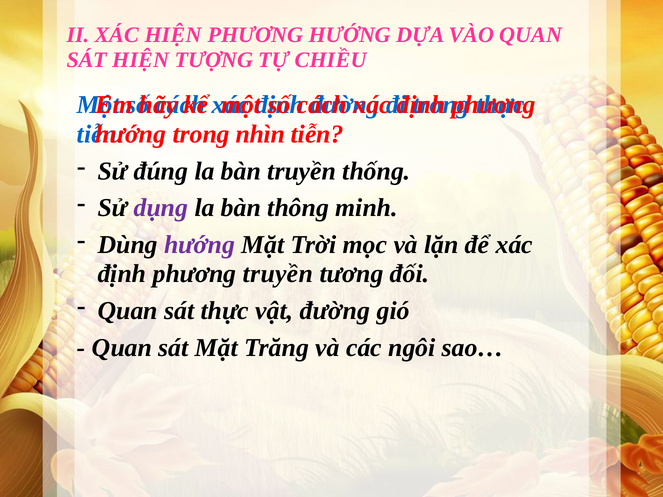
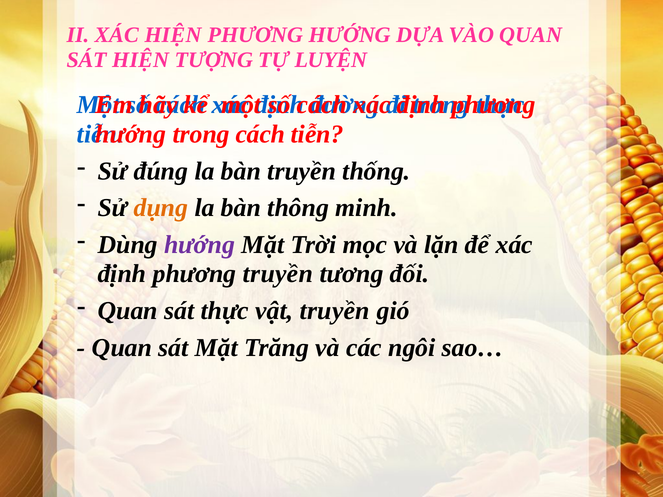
CHIỀU: CHIỀU -> LUYỆN
trong nhìn: nhìn -> cách
dụng colour: purple -> orange
vật đường: đường -> truyền
